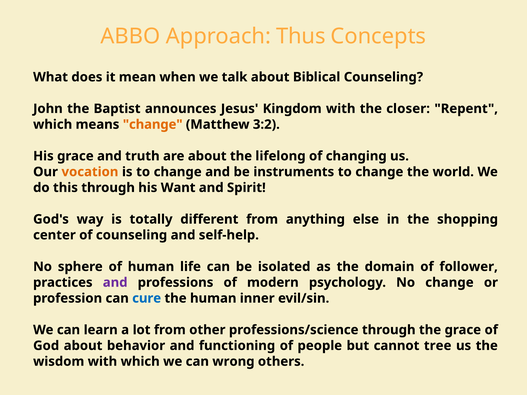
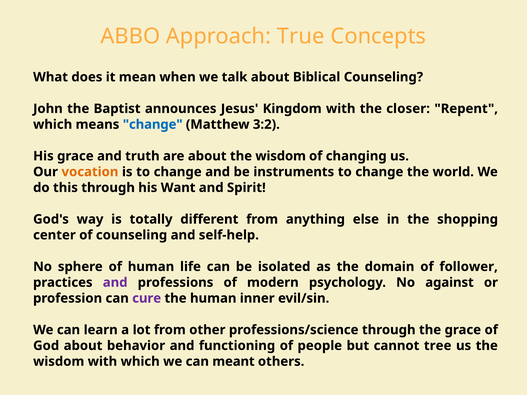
Thus: Thus -> True
change at (153, 125) colour: orange -> blue
about the lifelong: lifelong -> wisdom
No change: change -> against
cure colour: blue -> purple
wrong: wrong -> meant
